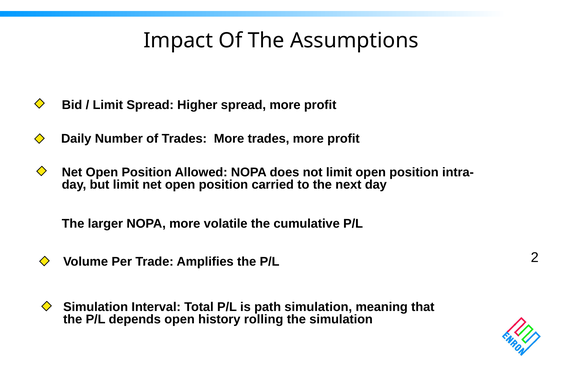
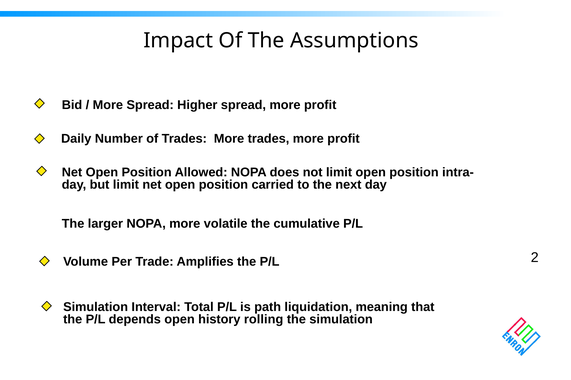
Limit at (108, 105): Limit -> More
path simulation: simulation -> liquidation
